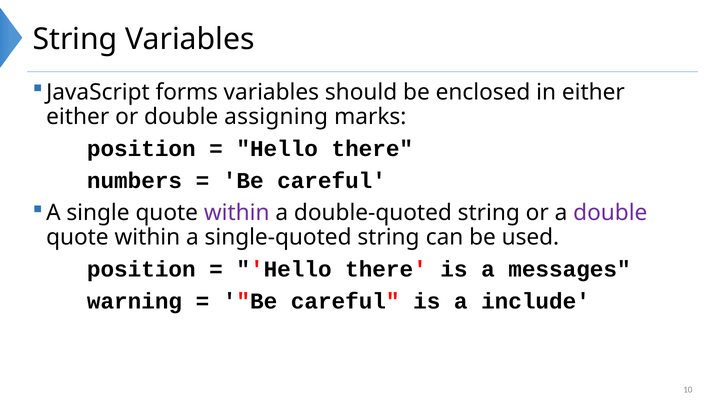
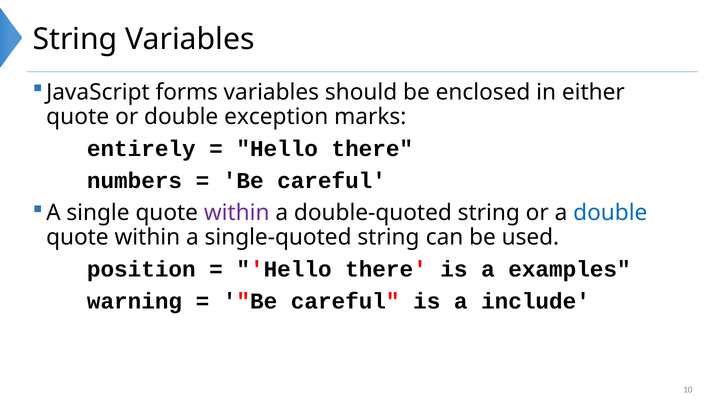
either at (78, 117): either -> quote
assigning: assigning -> exception
position at (141, 149): position -> entirely
double at (610, 213) colour: purple -> blue
messages: messages -> examples
